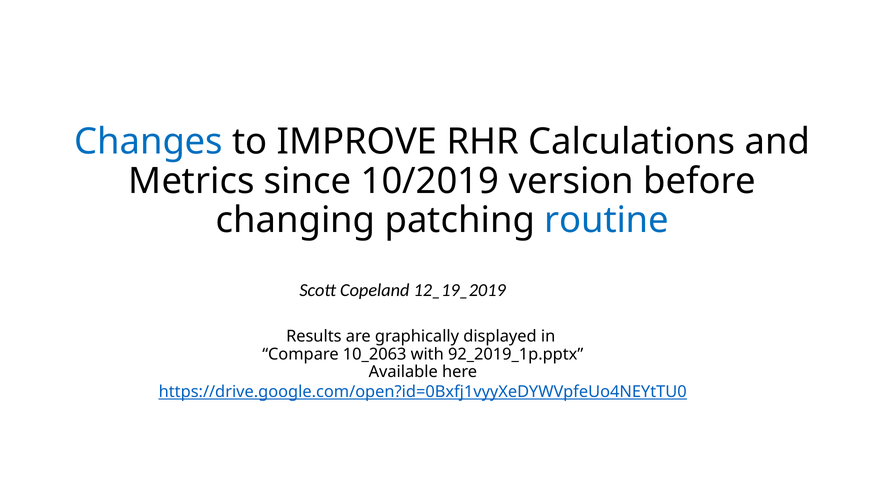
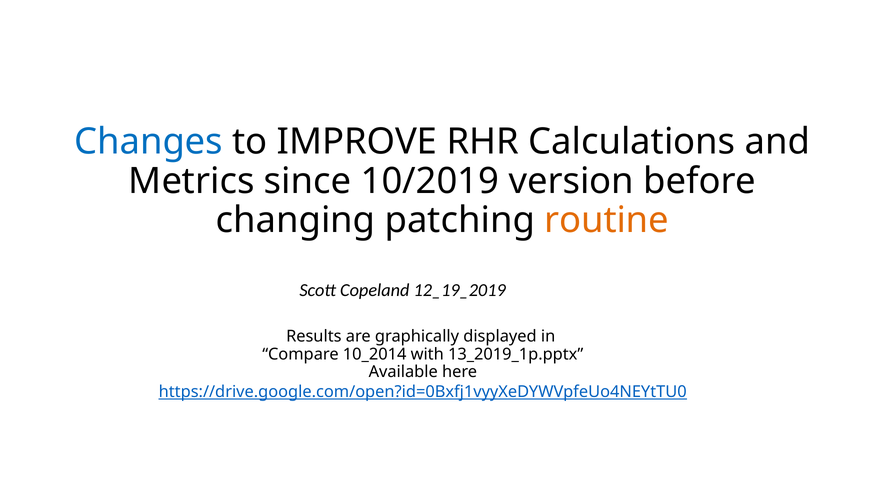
routine colour: blue -> orange
10_2063: 10_2063 -> 10_2014
92_2019_1p.pptx: 92_2019_1p.pptx -> 13_2019_1p.pptx
